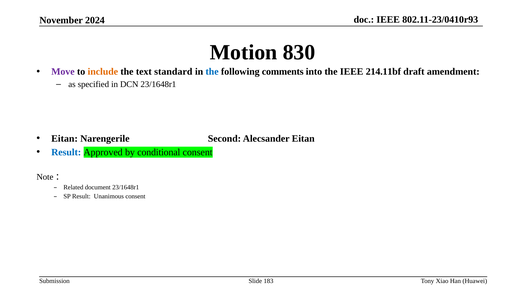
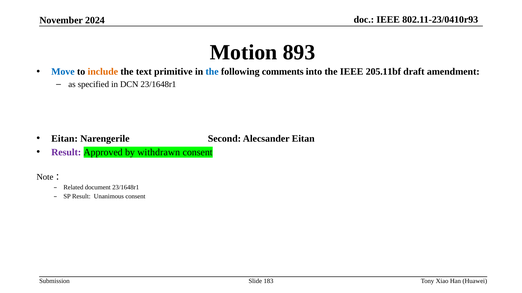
830: 830 -> 893
Move colour: purple -> blue
standard: standard -> primitive
214.11bf: 214.11bf -> 205.11bf
Result at (66, 153) colour: blue -> purple
conditional: conditional -> withdrawn
